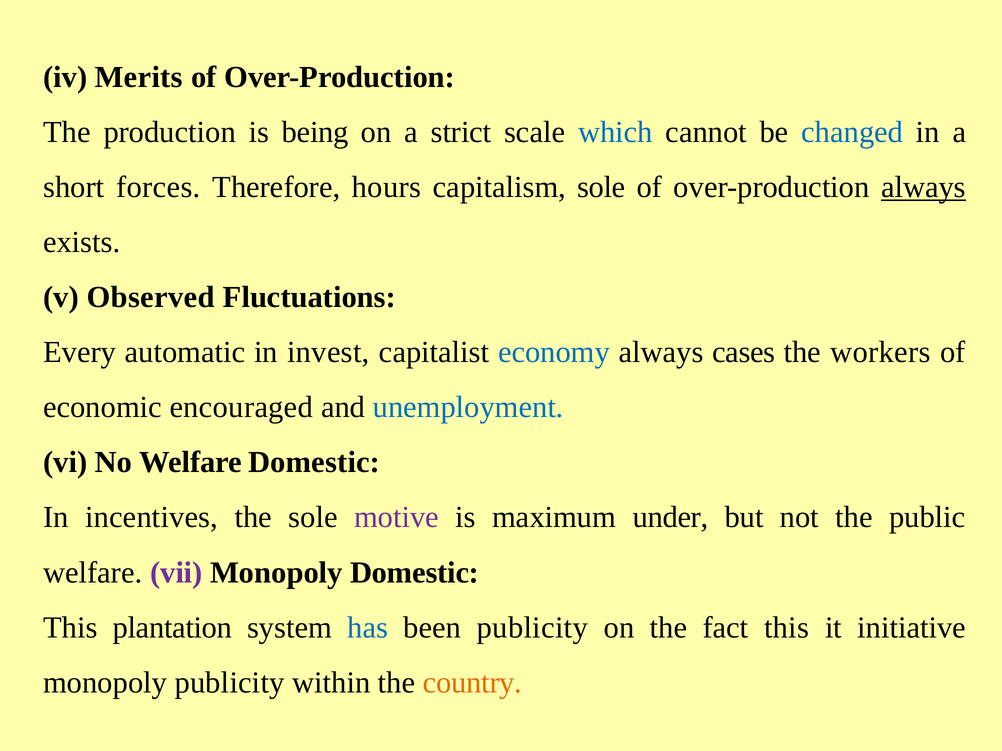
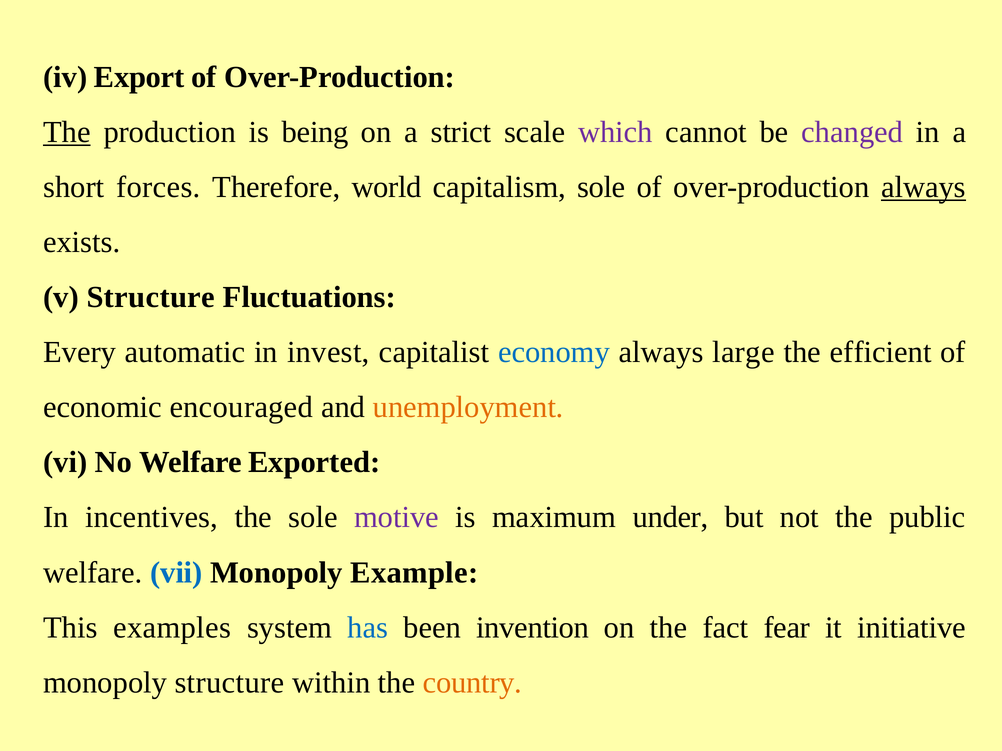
Merits: Merits -> Export
The at (67, 132) underline: none -> present
which colour: blue -> purple
changed colour: blue -> purple
hours: hours -> world
v Observed: Observed -> Structure
cases: cases -> large
workers: workers -> efficient
unemployment colour: blue -> orange
Welfare Domestic: Domestic -> Exported
vii colour: purple -> blue
Monopoly Domestic: Domestic -> Example
plantation: plantation -> examples
been publicity: publicity -> invention
fact this: this -> fear
monopoly publicity: publicity -> structure
